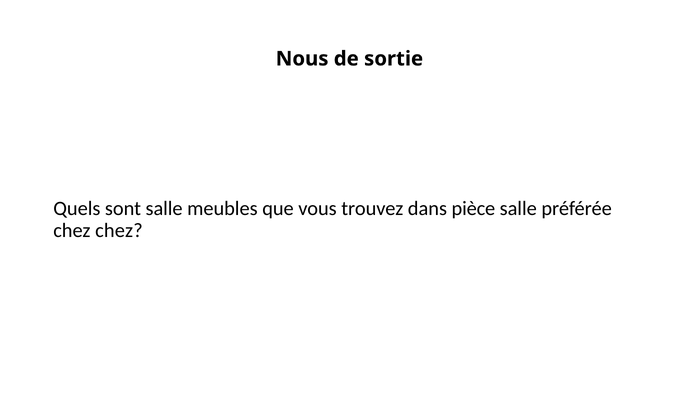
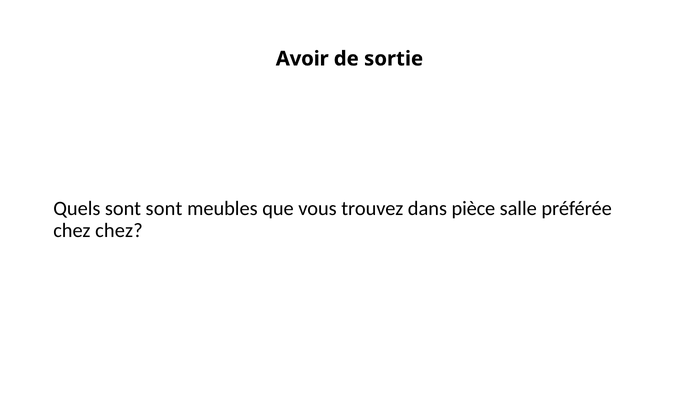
Nous: Nous -> Avoir
sont salle: salle -> sont
